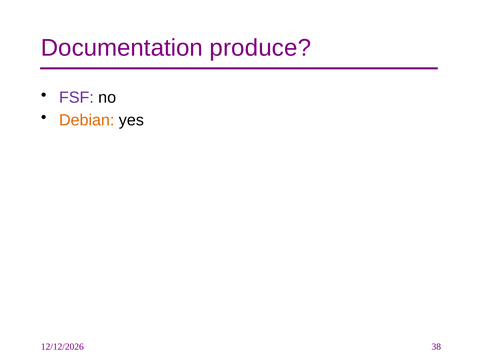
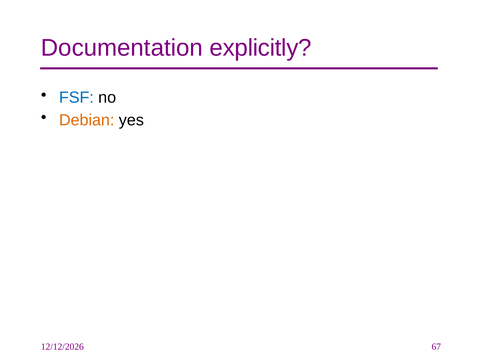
produce: produce -> explicitly
FSF colour: purple -> blue
38: 38 -> 67
